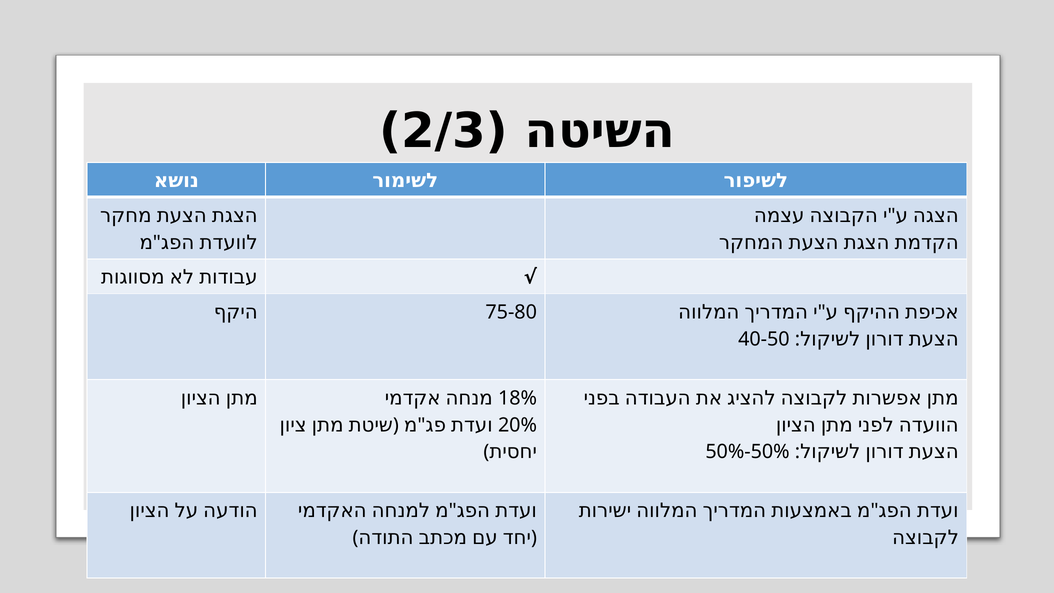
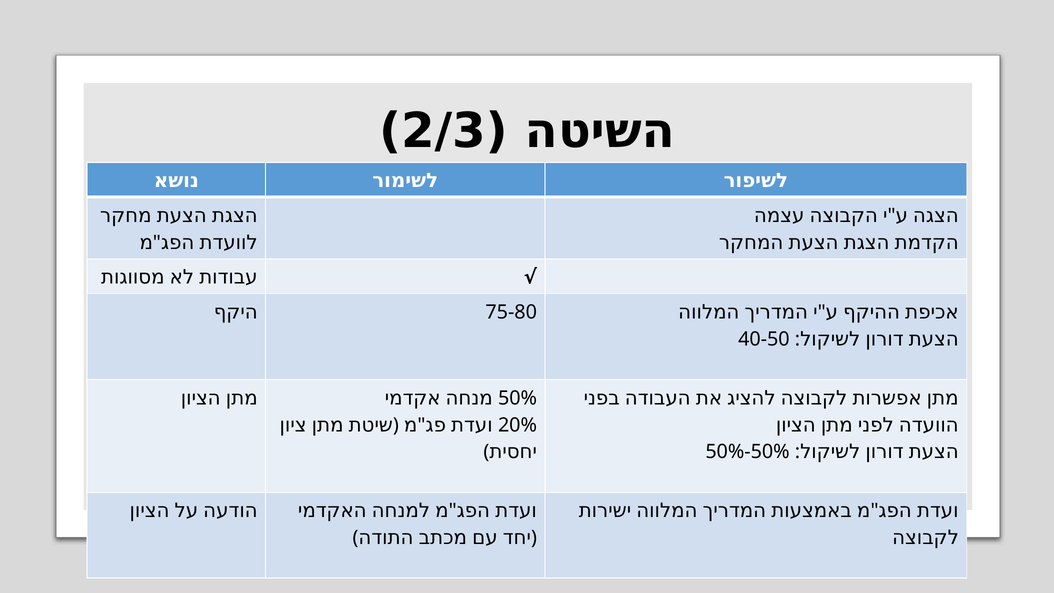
18% at (517, 398): 18% -> 50%
